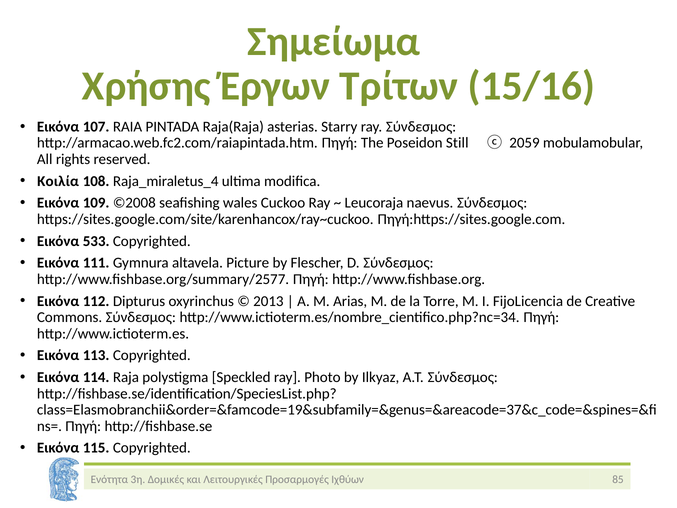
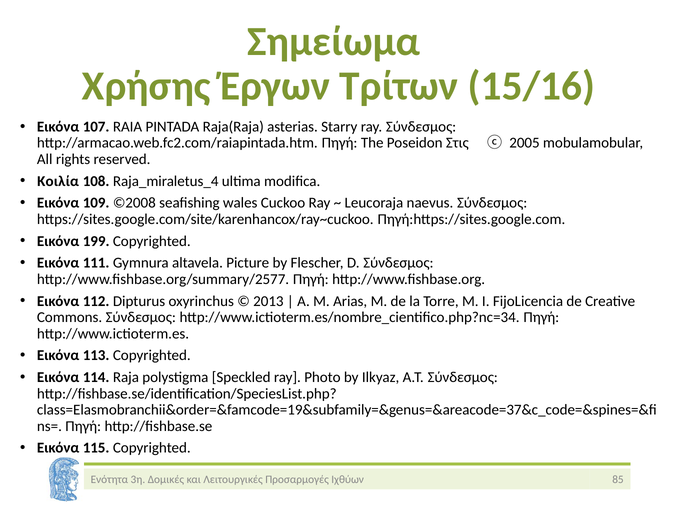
Still: Still -> Στις
2059: 2059 -> 2005
533: 533 -> 199
